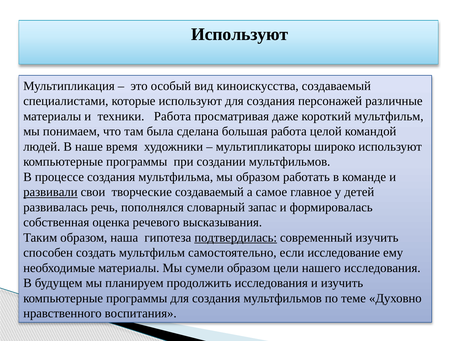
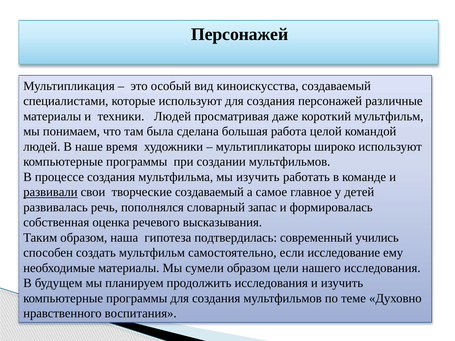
Используют at (240, 34): Используют -> Персонажей
техники Работа: Работа -> Людей
мы образом: образом -> изучить
подтвердилась underline: present -> none
современный изучить: изучить -> учились
